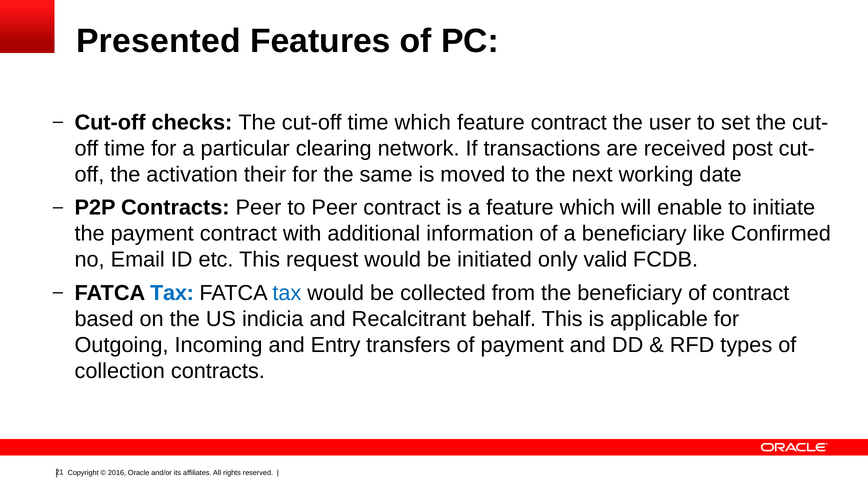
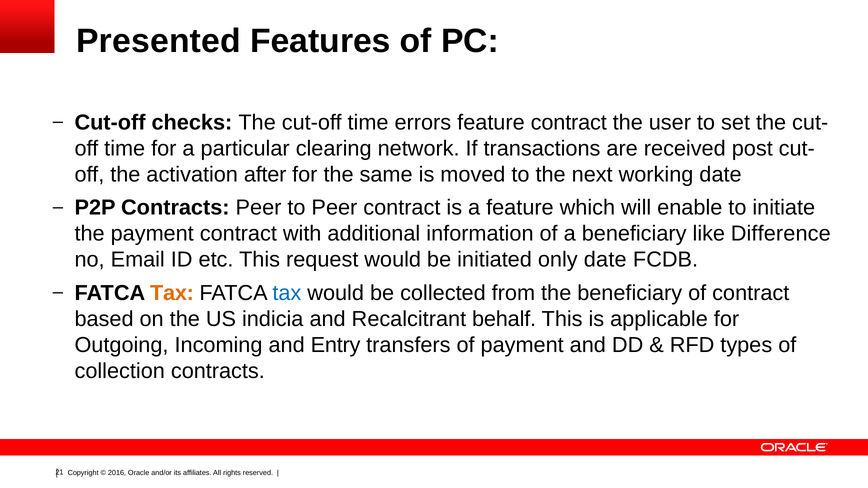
time which: which -> errors
their: their -> after
Confirmed: Confirmed -> Difference
only valid: valid -> date
Tax at (172, 293) colour: blue -> orange
